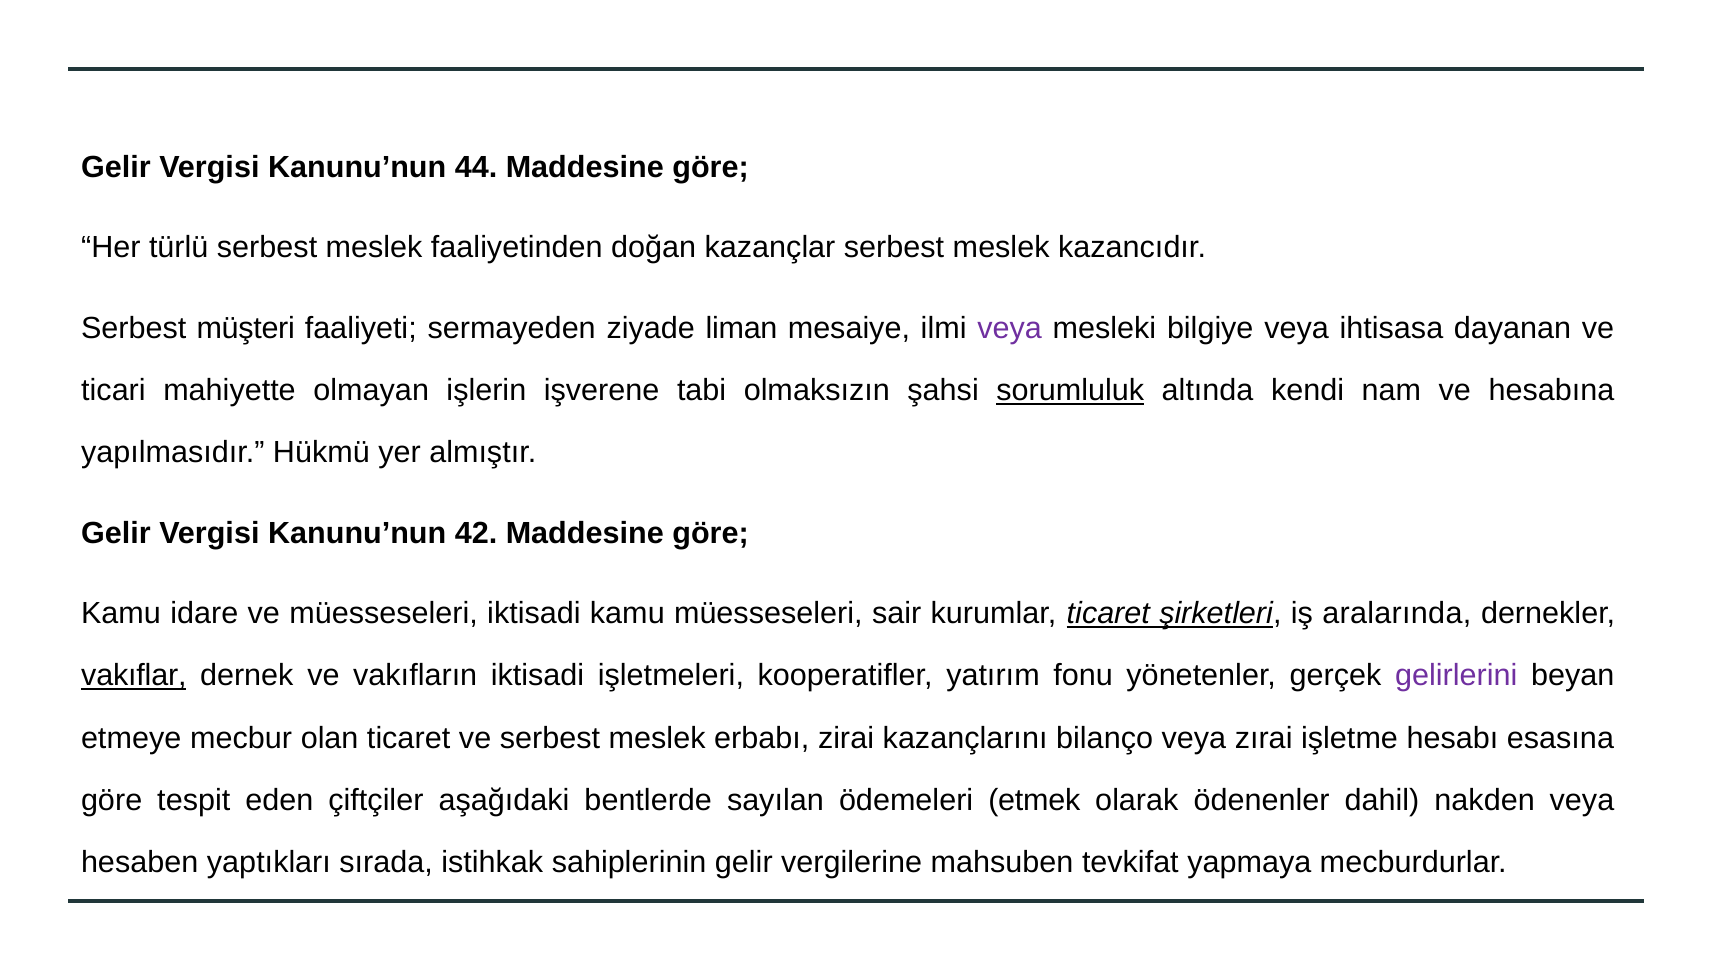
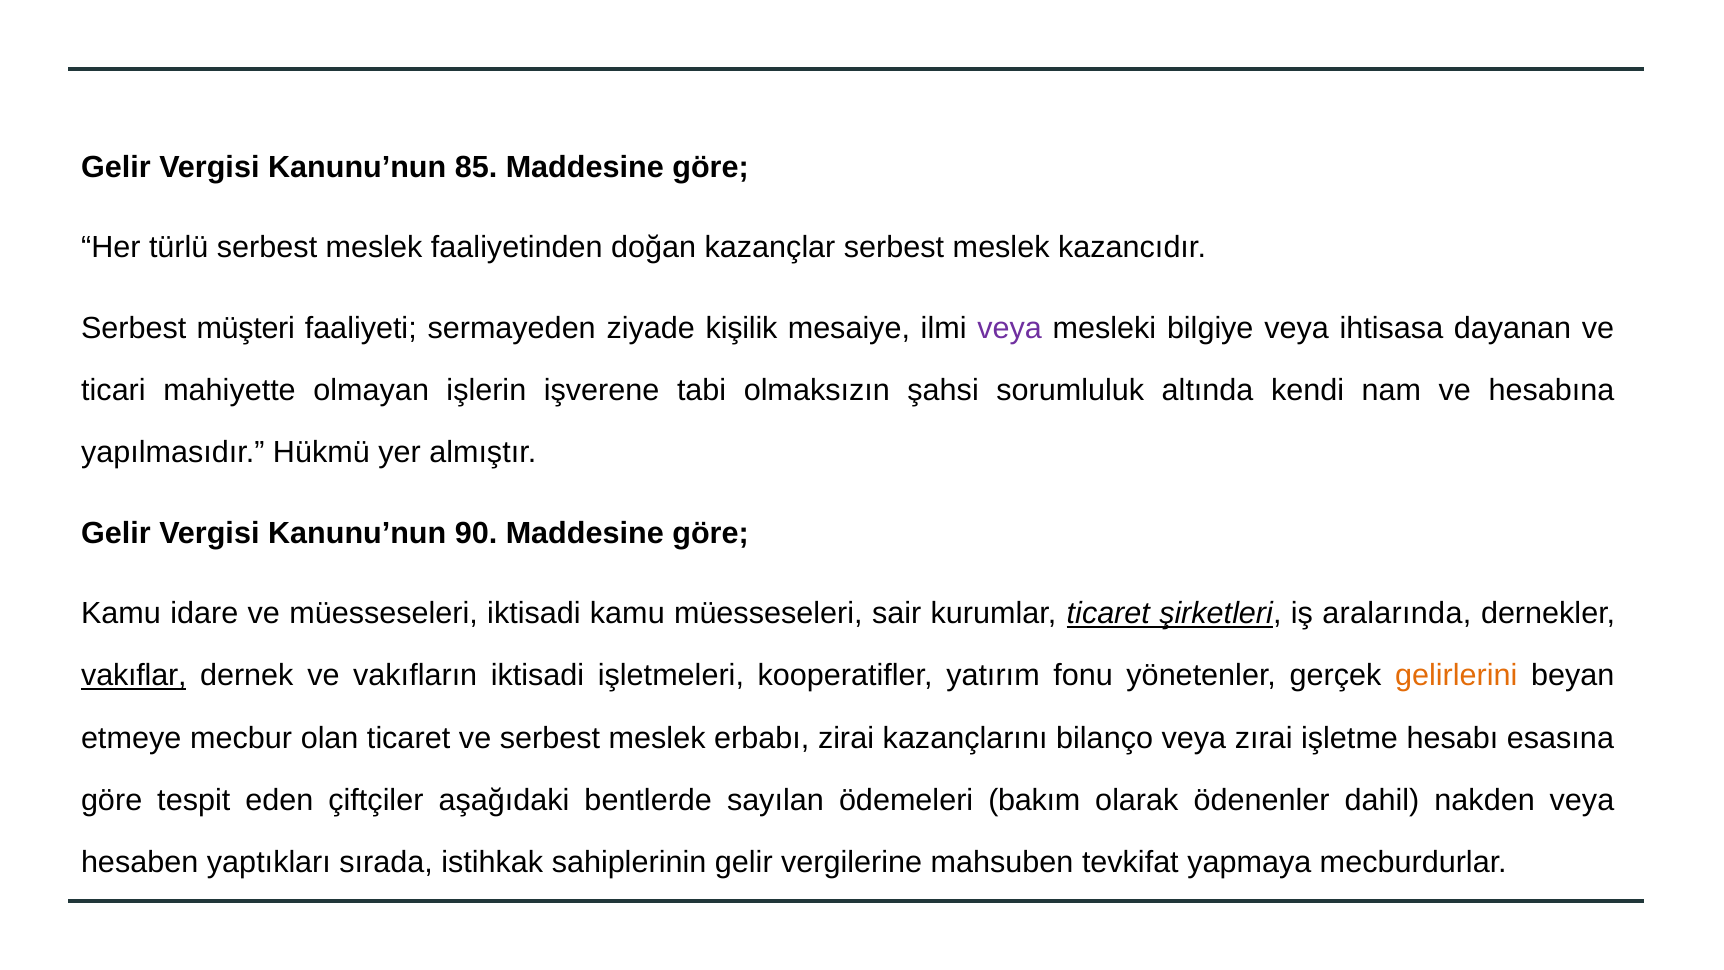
44: 44 -> 85
liman: liman -> kişilik
sorumluluk underline: present -> none
42: 42 -> 90
gelirlerini colour: purple -> orange
etmek: etmek -> bakım
